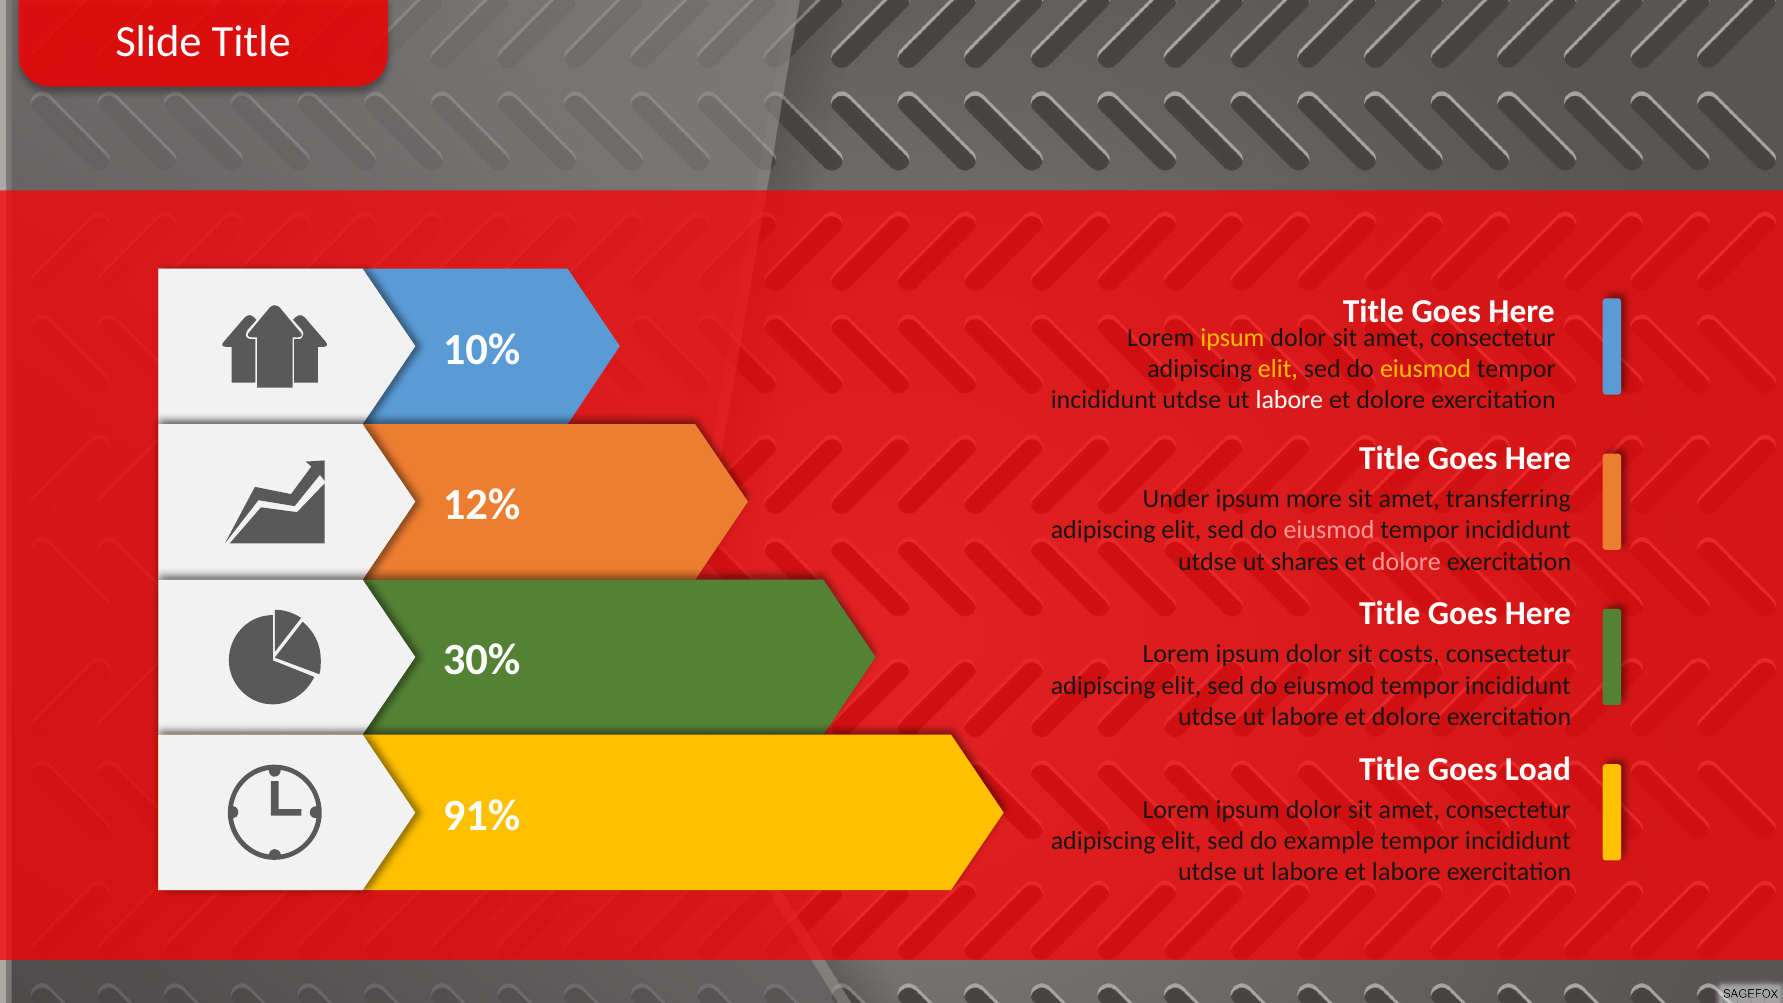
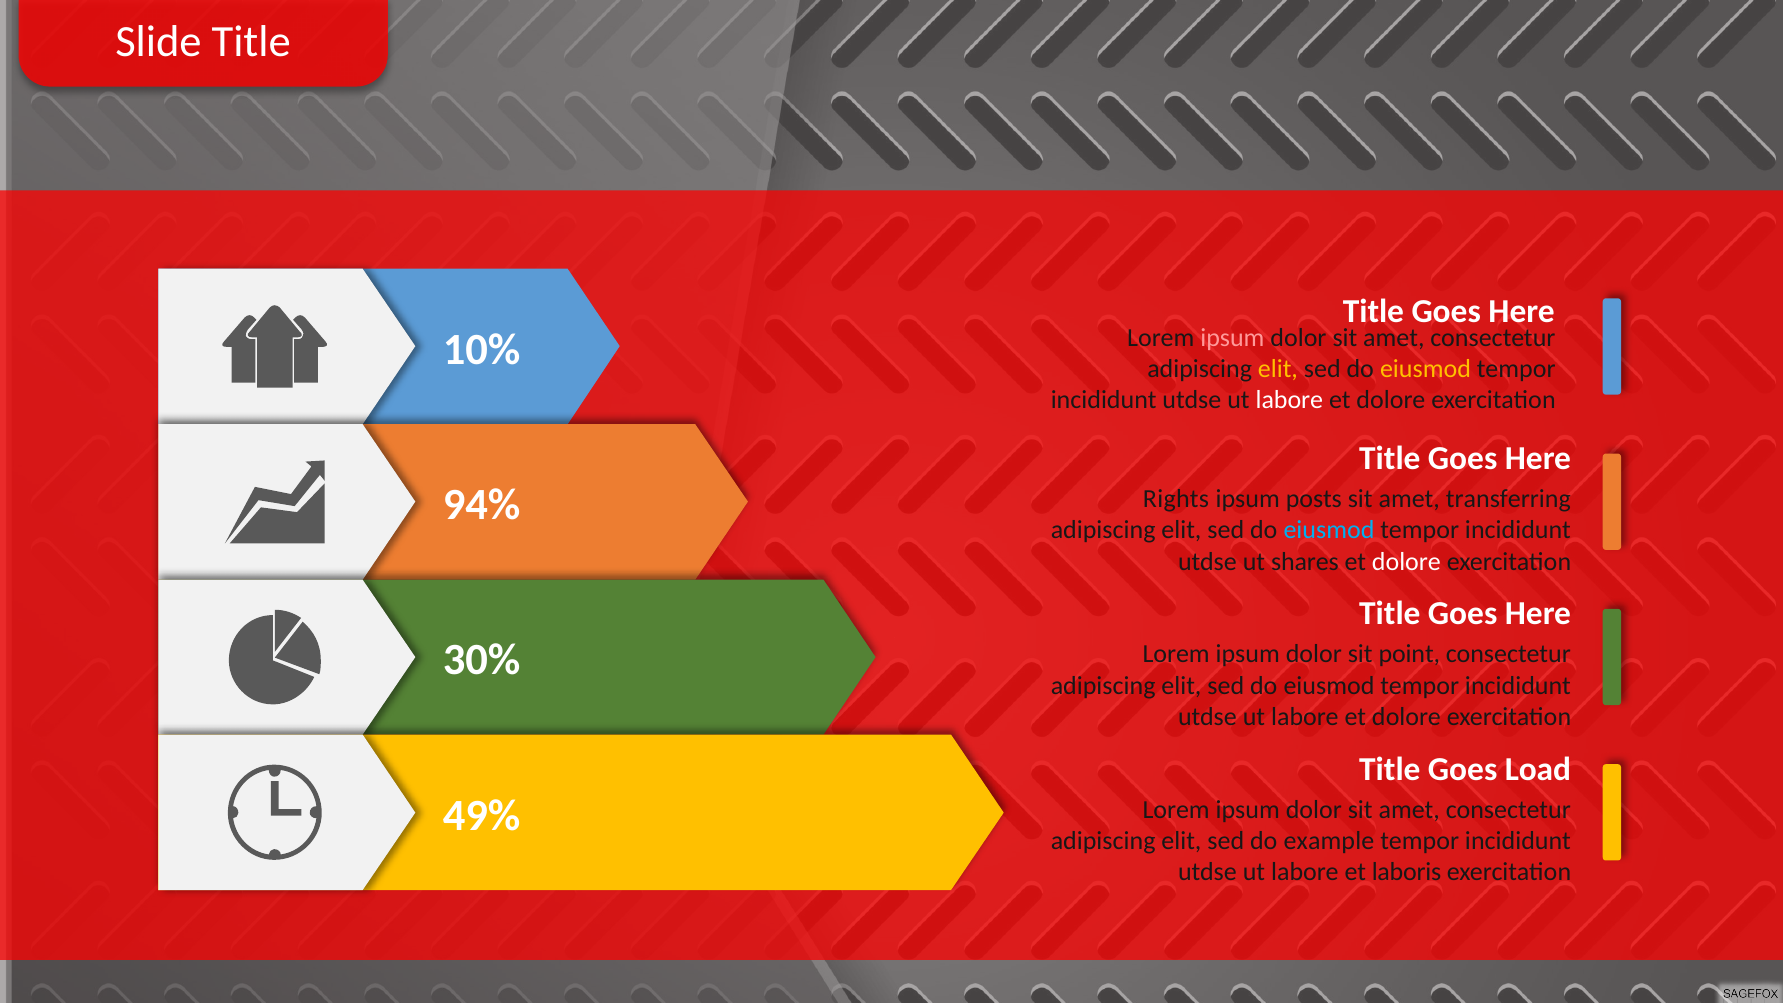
ipsum at (1232, 338) colour: yellow -> pink
12%: 12% -> 94%
Under: Under -> Rights
more: more -> posts
eiusmod at (1329, 530) colour: pink -> light blue
dolore at (1406, 561) colour: pink -> white
costs: costs -> point
91%: 91% -> 49%
et labore: labore -> laboris
